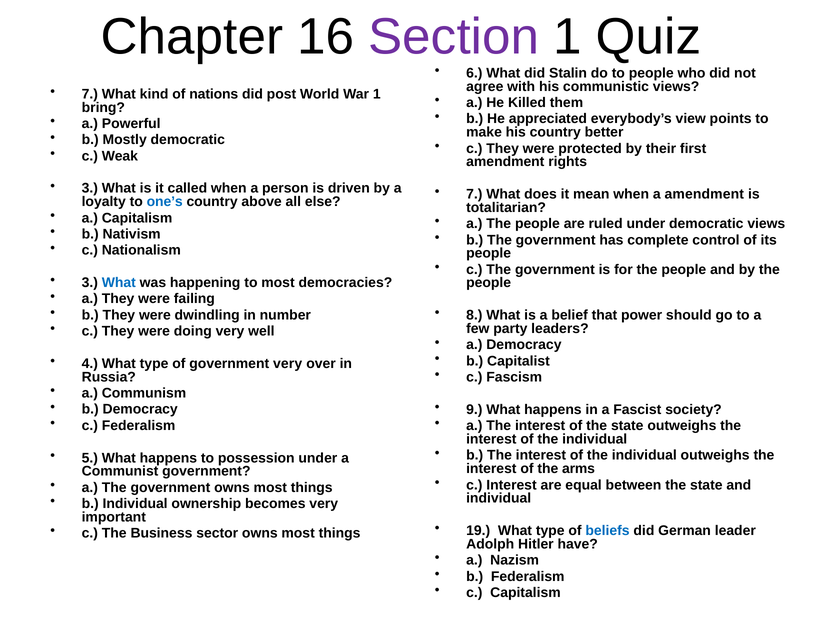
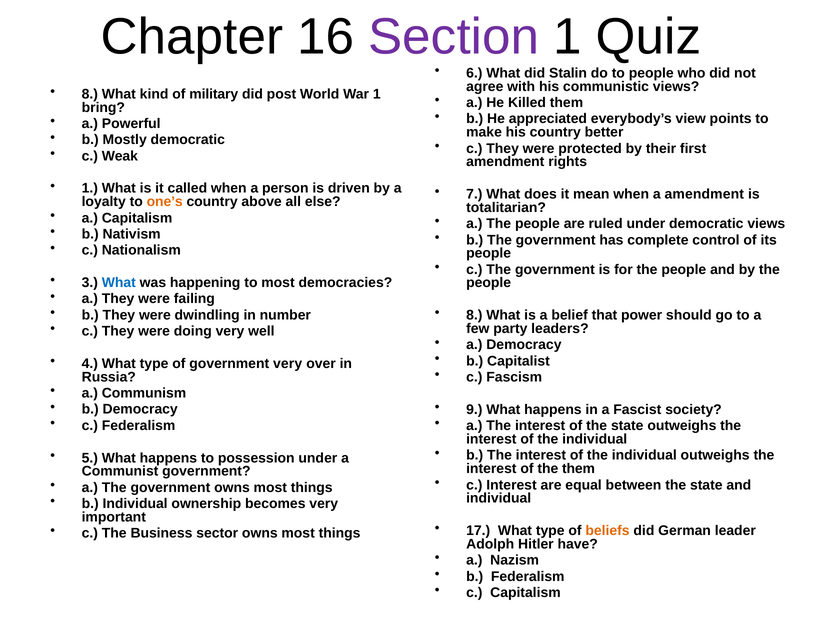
7 at (90, 94): 7 -> 8
nations: nations -> military
3 at (90, 188): 3 -> 1
one’s colour: blue -> orange
the arms: arms -> them
19: 19 -> 17
beliefs colour: blue -> orange
